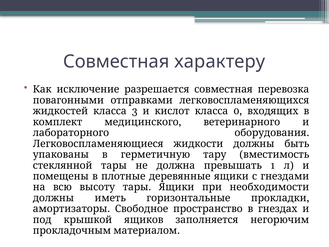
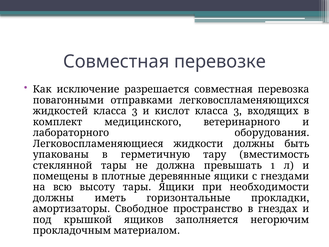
характеру: характеру -> перевозке
3 0: 0 -> 3
